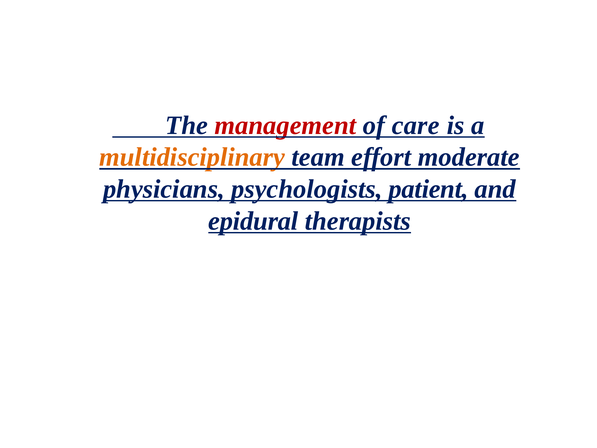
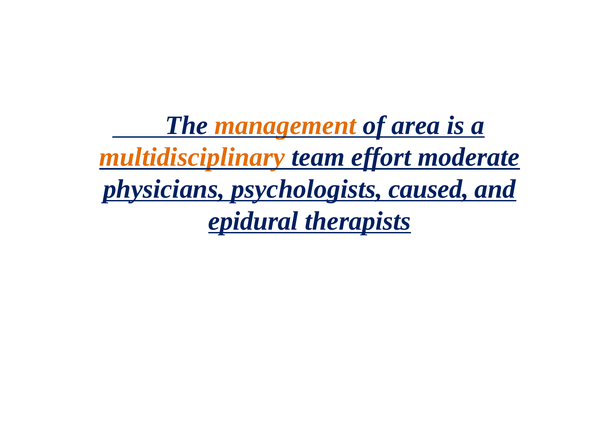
management colour: red -> orange
care: care -> area
patient: patient -> caused
